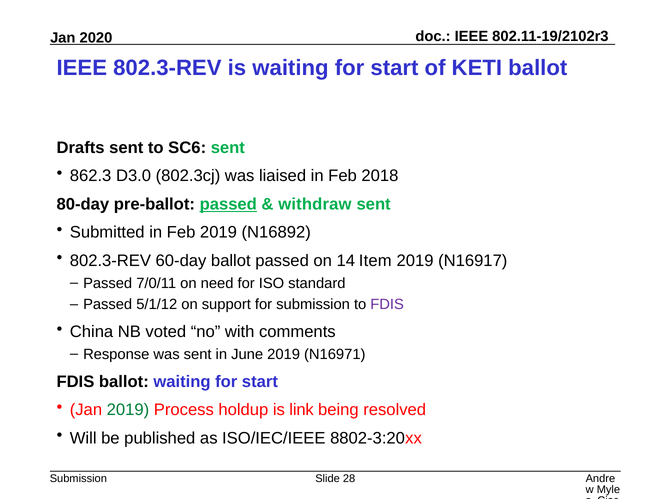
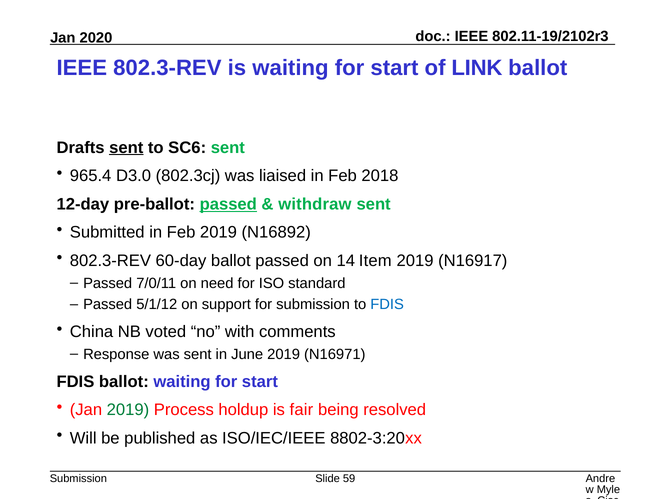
KETI: KETI -> LINK
sent at (126, 147) underline: none -> present
862.3: 862.3 -> 965.4
80-day: 80-day -> 12-day
FDIS at (387, 304) colour: purple -> blue
link: link -> fair
28: 28 -> 59
